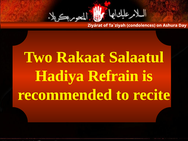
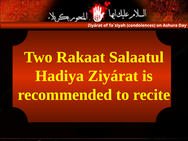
Hadiya Refrain: Refrain -> Ziyárat
